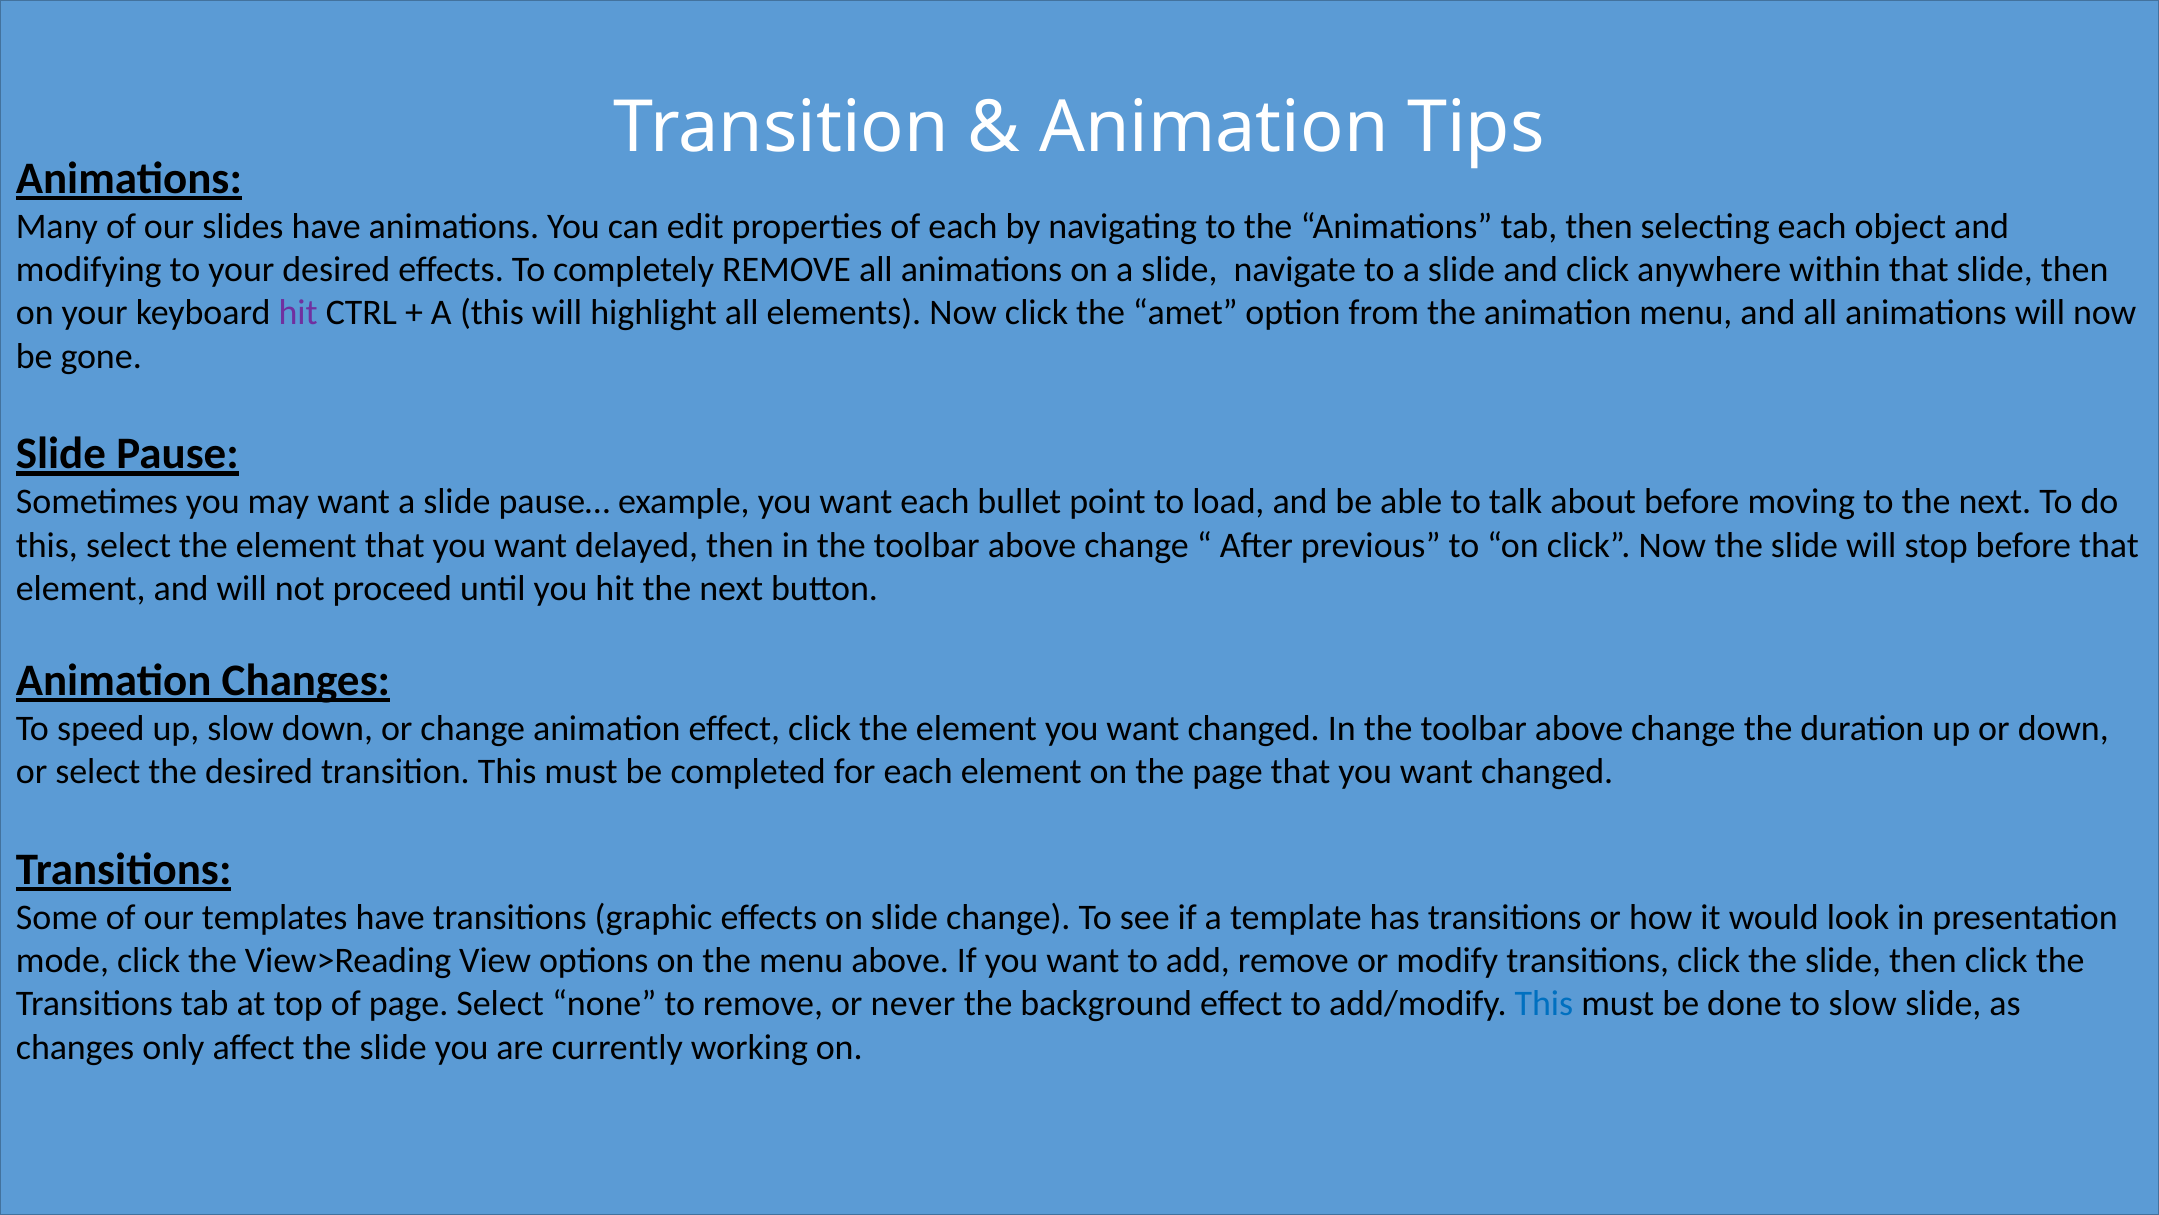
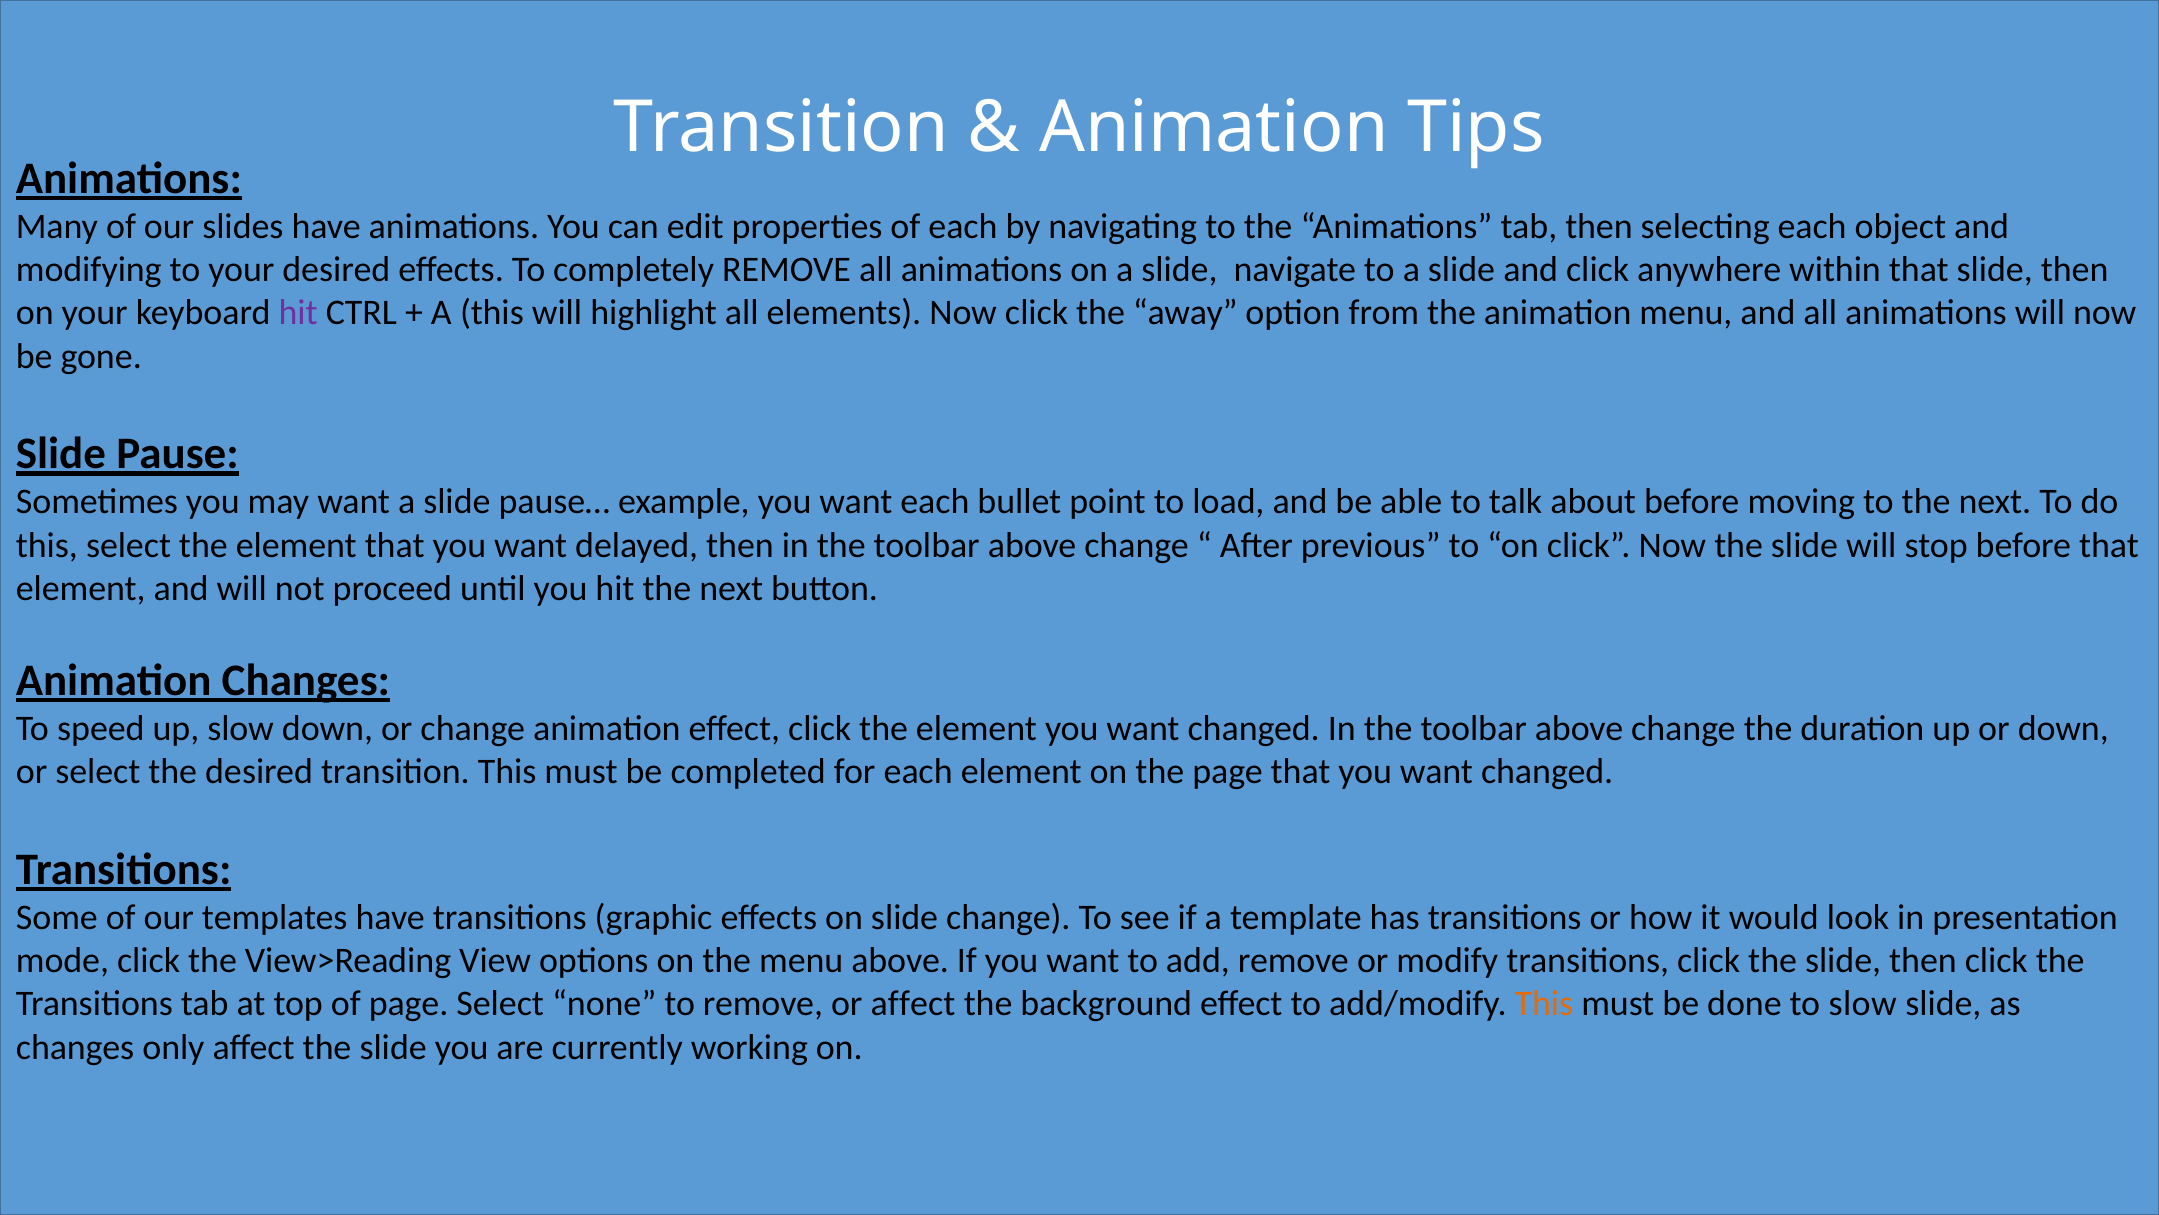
amet: amet -> away
or never: never -> affect
This at (1544, 1004) colour: blue -> orange
